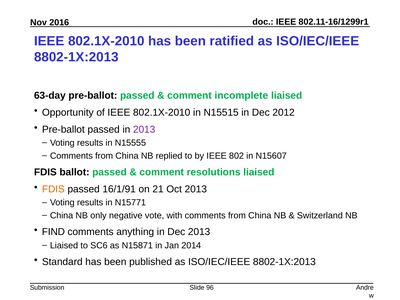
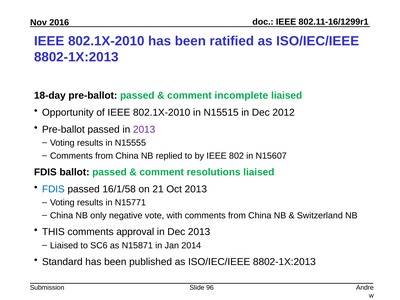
63-day: 63-day -> 18-day
FDIS at (53, 189) colour: orange -> blue
16/1/91: 16/1/91 -> 16/1/58
FIND: FIND -> THIS
anything: anything -> approval
